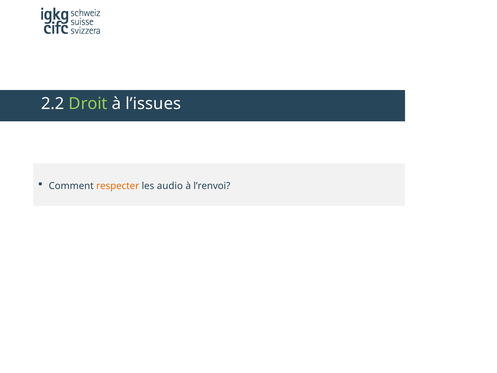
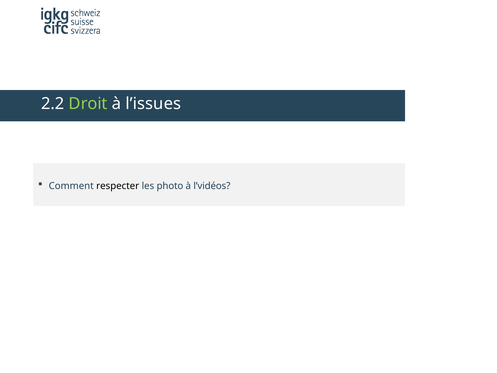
respecter colour: orange -> black
audio: audio -> photo
l’renvoi: l’renvoi -> l’vidéos
